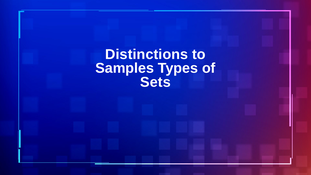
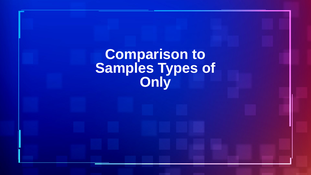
Distinctions: Distinctions -> Comparison
Sets: Sets -> Only
